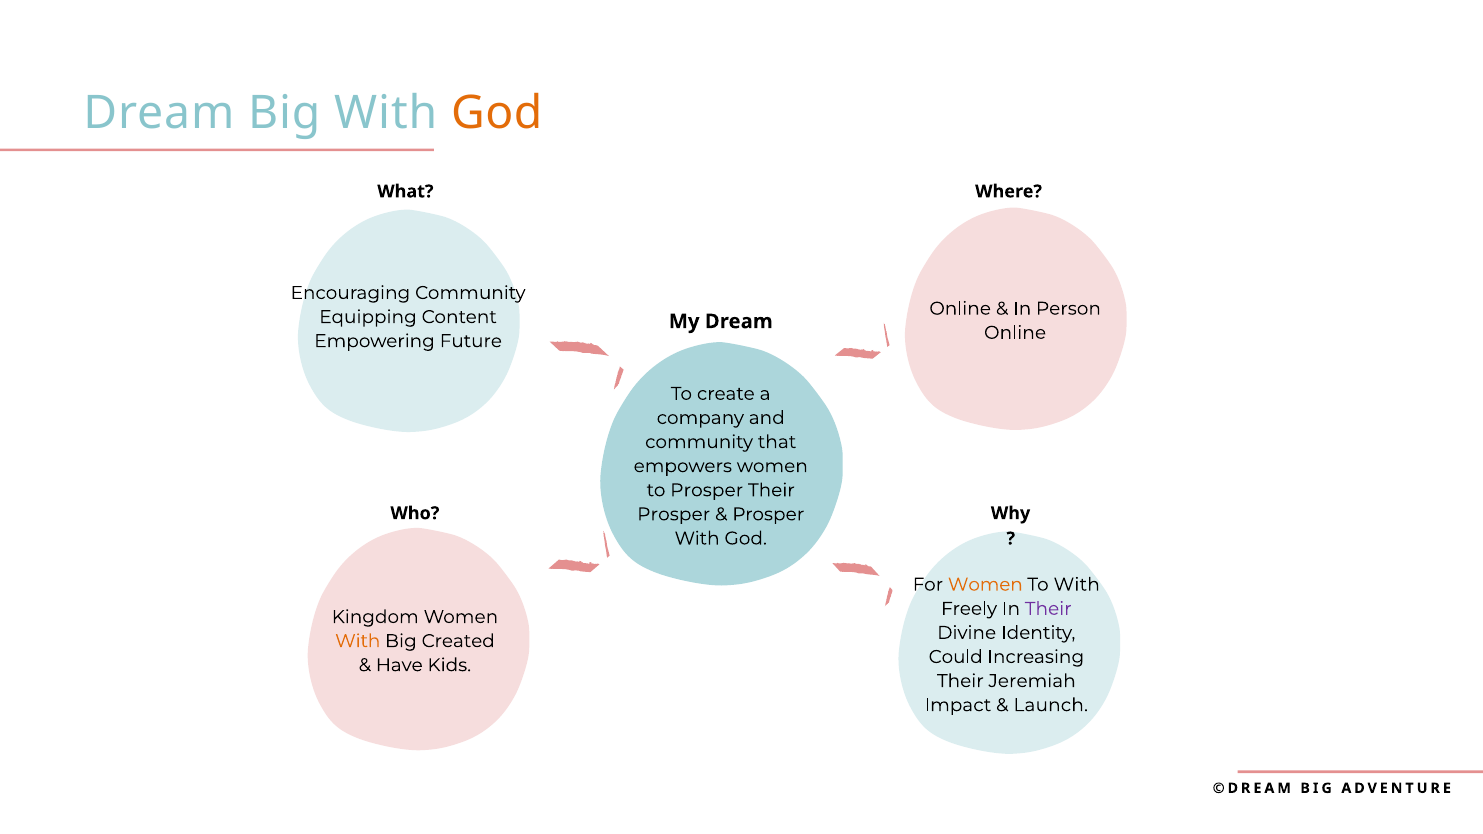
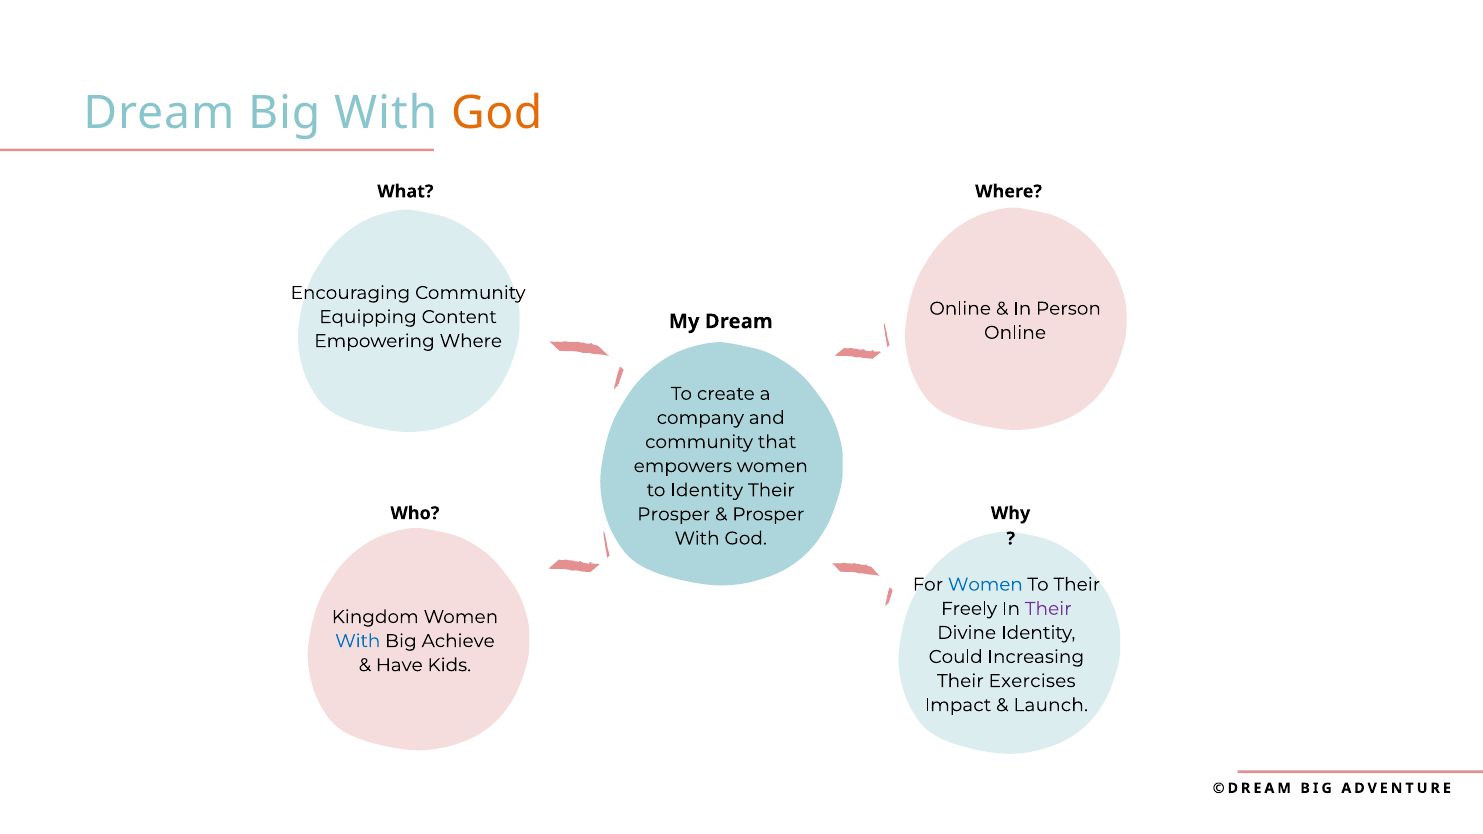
Empowering Future: Future -> Where
to Prosper: Prosper -> Identity
Women at (985, 585) colour: orange -> blue
To With: With -> Their
With at (358, 641) colour: orange -> blue
Created: Created -> Achieve
Jeremiah: Jeremiah -> Exercises
